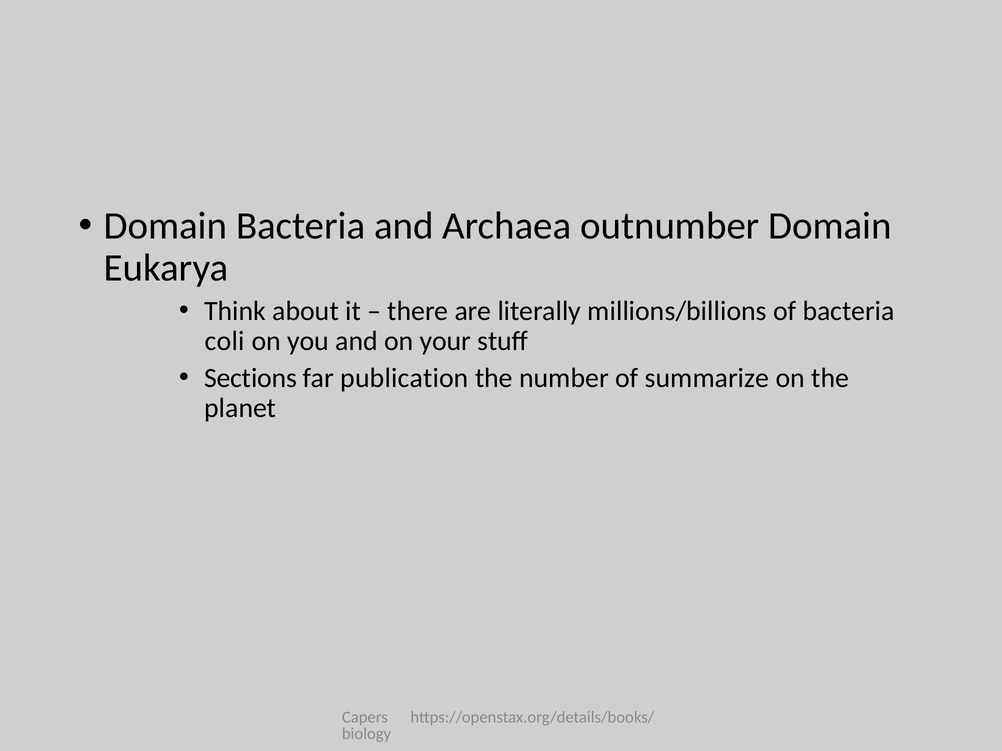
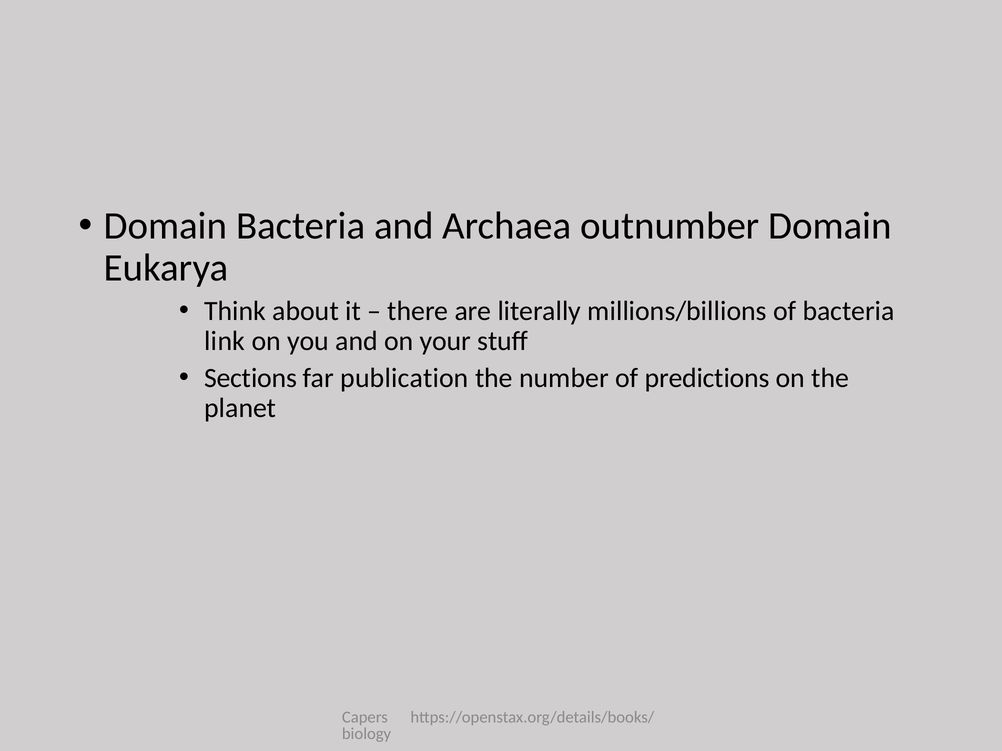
coli: coli -> link
summarize: summarize -> predictions
